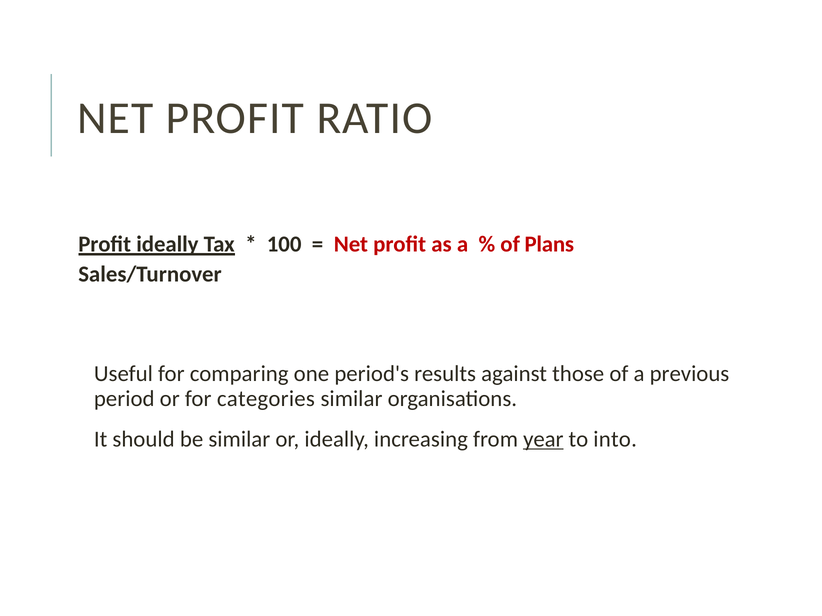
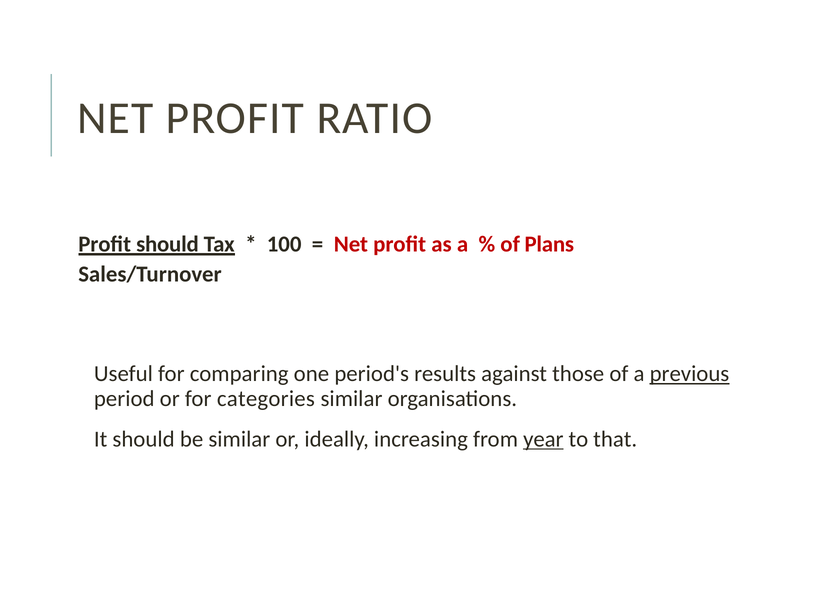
Profit ideally: ideally -> should
previous underline: none -> present
into: into -> that
